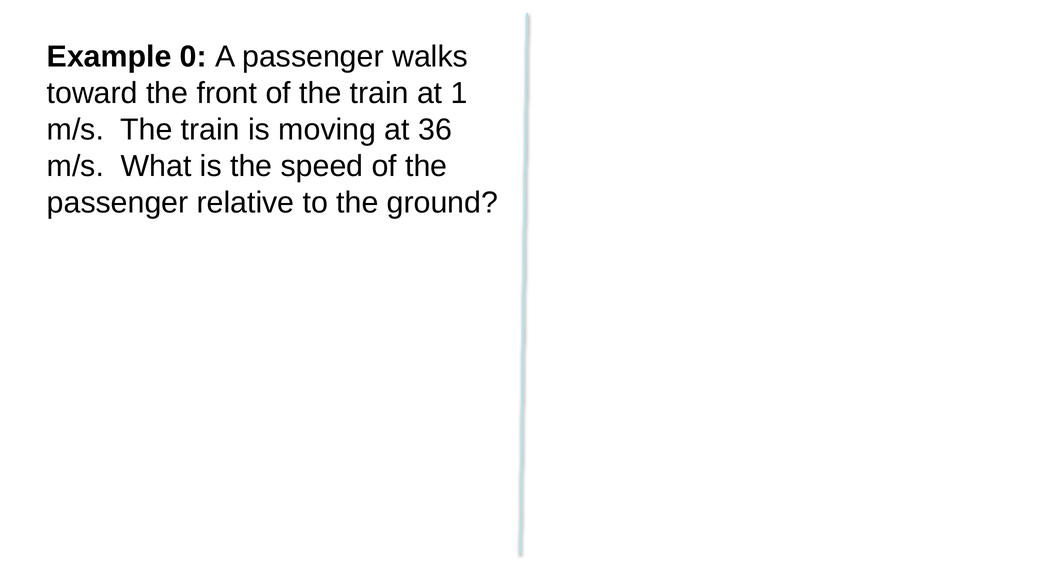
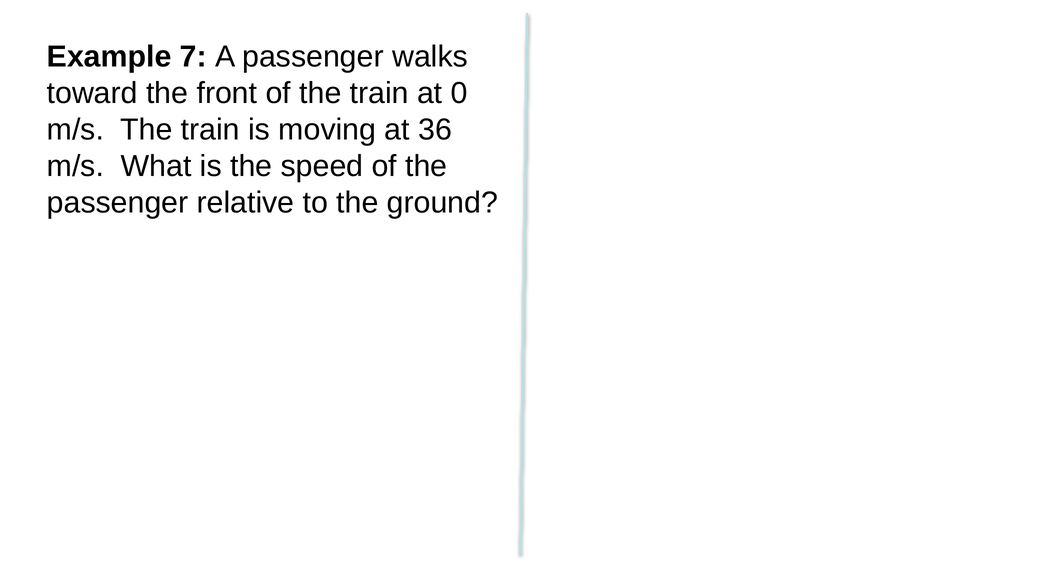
0: 0 -> 7
1: 1 -> 0
